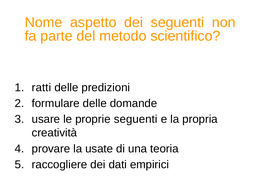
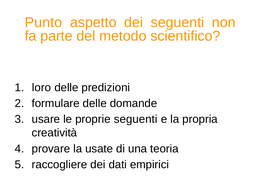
Nome: Nome -> Punto
ratti: ratti -> loro
